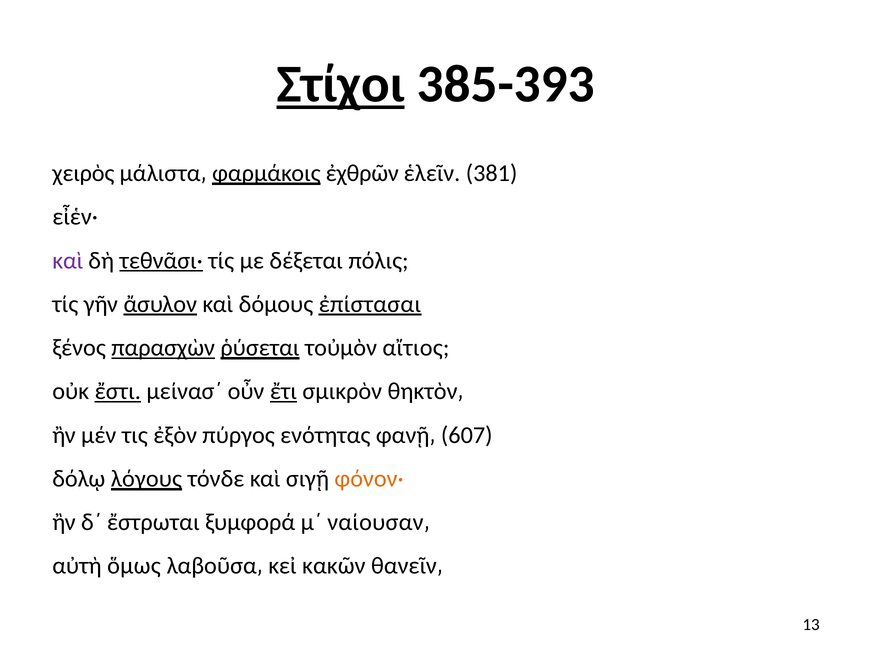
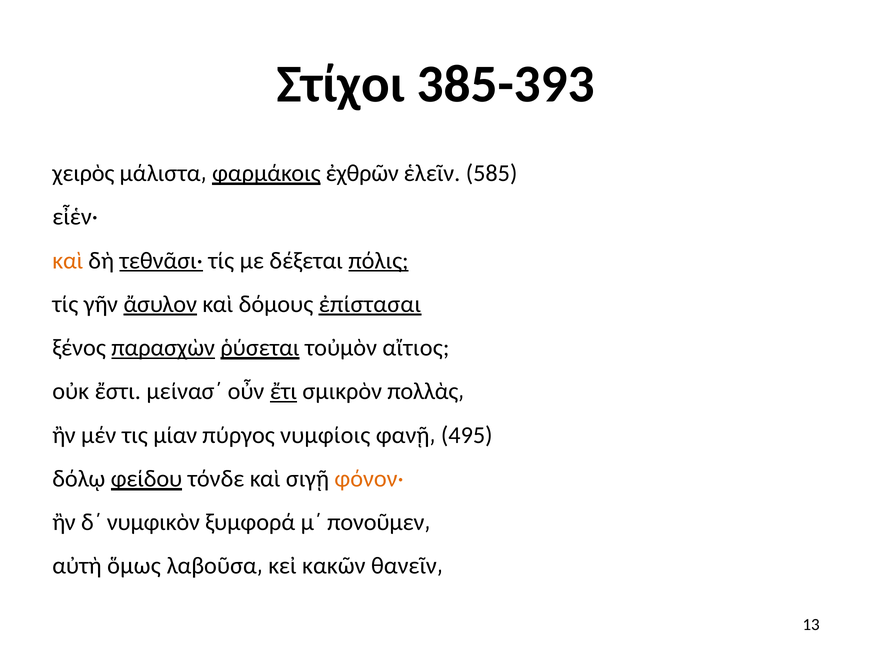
Στίχοι underline: present -> none
381: 381 -> 585
καὶ at (68, 261) colour: purple -> orange
πόλις; underline: none -> present
ἔστι underline: present -> none
θηκτὸν͵: θηκτὸν͵ -> πολλὰς͵
ἐξὸν: ἐξὸν -> μίαν
ενότητας: ενότητας -> νυμφίοις
607: 607 -> 495
λόγους: λόγους -> φείδου
ἔστρωται: ἔστρωται -> νυμφικὸν
ναίουσαν͵: ναίουσαν͵ -> πονοῦμεν͵
